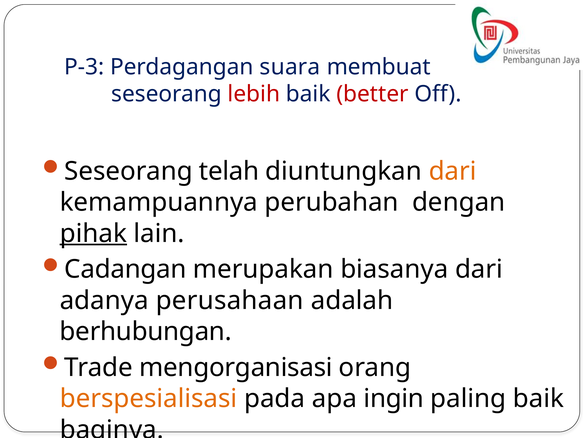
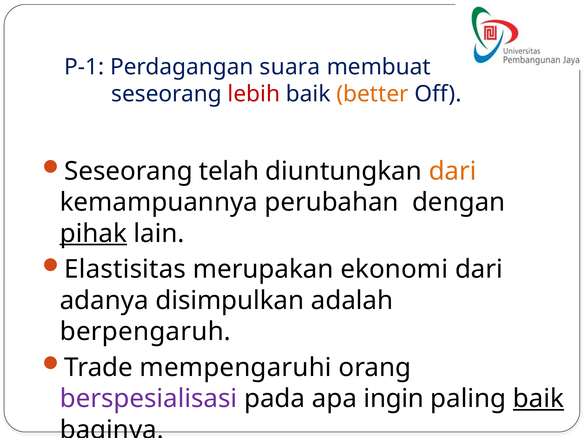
P-3: P-3 -> P-1
better colour: red -> orange
Cadangan: Cadangan -> Elastisitas
biasanya: biasanya -> ekonomi
perusahaan: perusahaan -> disimpulkan
berhubungan: berhubungan -> berpengaruh
mengorganisasi: mengorganisasi -> mempengaruhi
berspesialisasi colour: orange -> purple
baik at (539, 399) underline: none -> present
